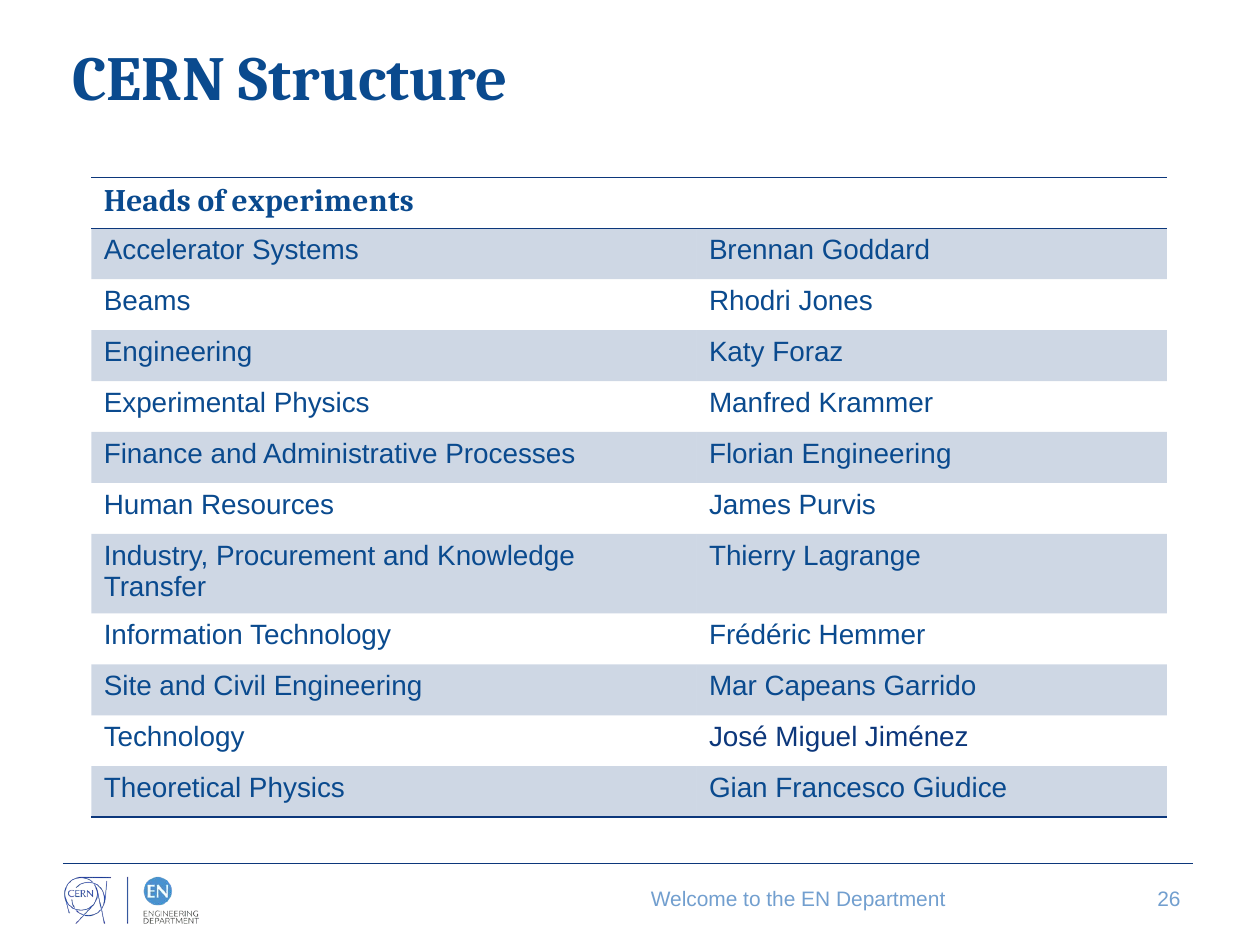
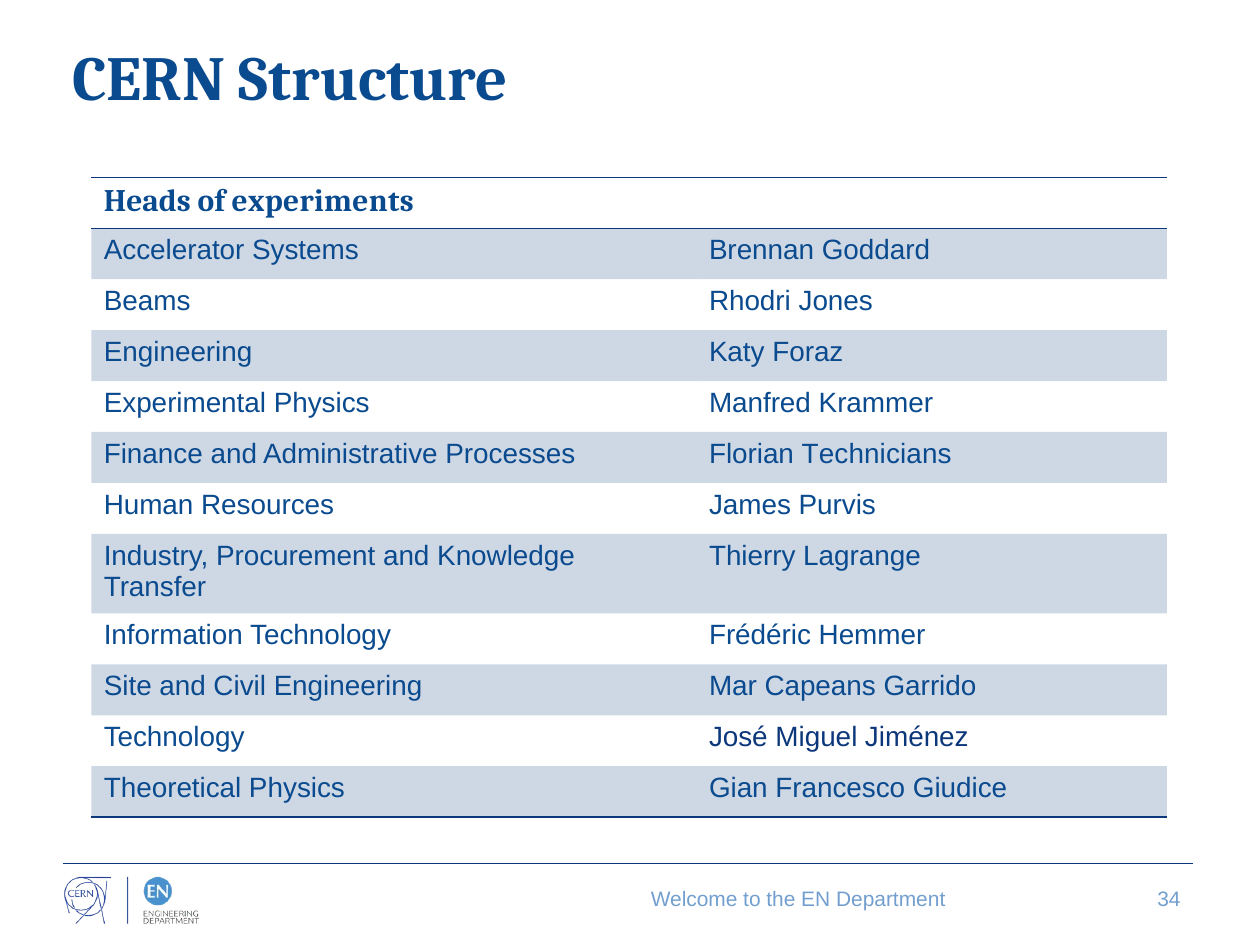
Florian Engineering: Engineering -> Technicians
26: 26 -> 34
